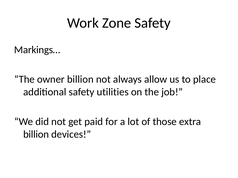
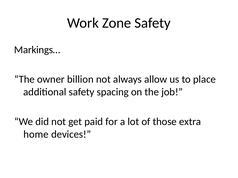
utilities: utilities -> spacing
billion at (36, 135): billion -> home
